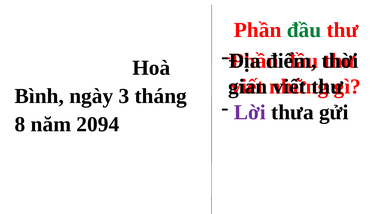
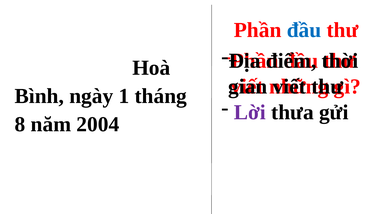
đầu at (304, 30) colour: green -> blue
3: 3 -> 1
2094: 2094 -> 2004
